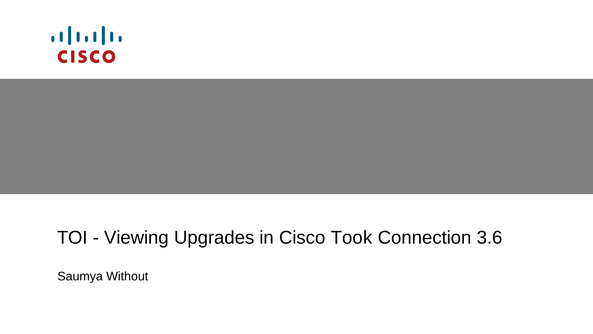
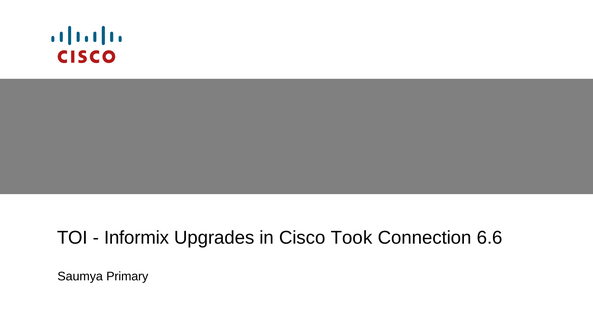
Viewing: Viewing -> Informix
3.6: 3.6 -> 6.6
Without: Without -> Primary
